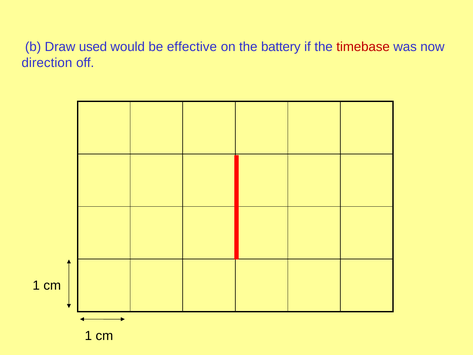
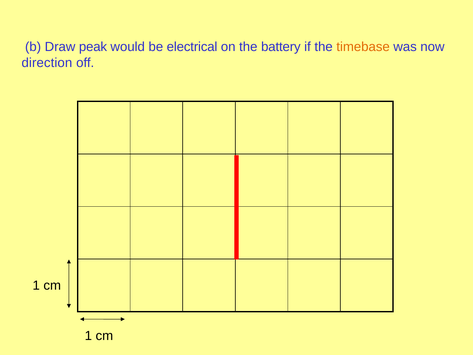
used: used -> peak
effective: effective -> electrical
timebase colour: red -> orange
